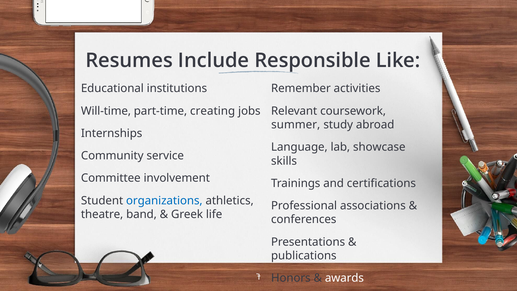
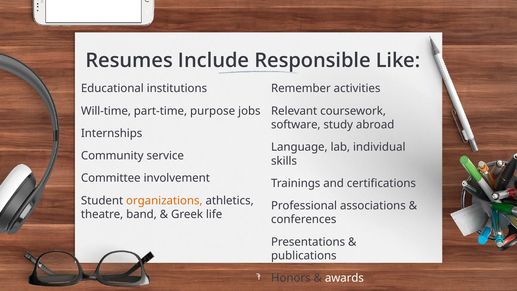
creating: creating -> purpose
summer: summer -> software
showcase: showcase -> individual
organizations colour: blue -> orange
